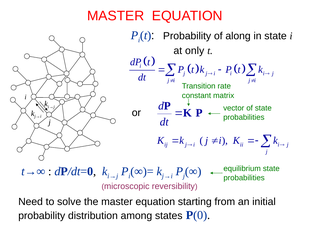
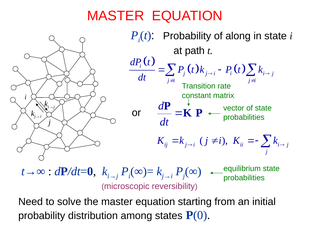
only: only -> path
